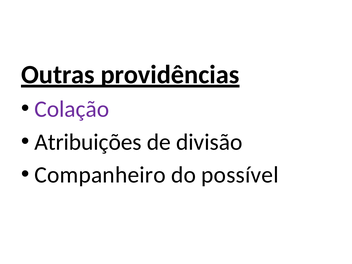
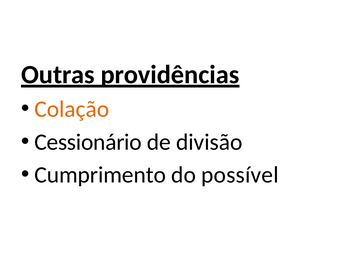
Colação colour: purple -> orange
Atribuições: Atribuições -> Cessionário
Companheiro: Companheiro -> Cumprimento
